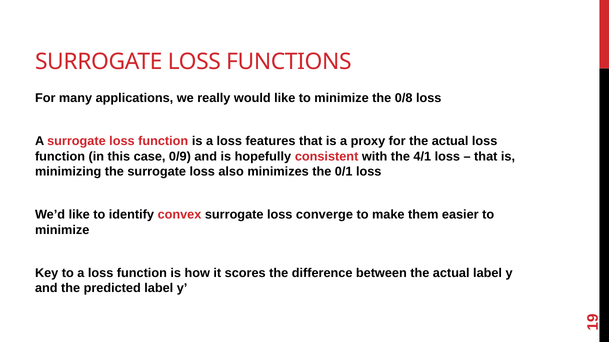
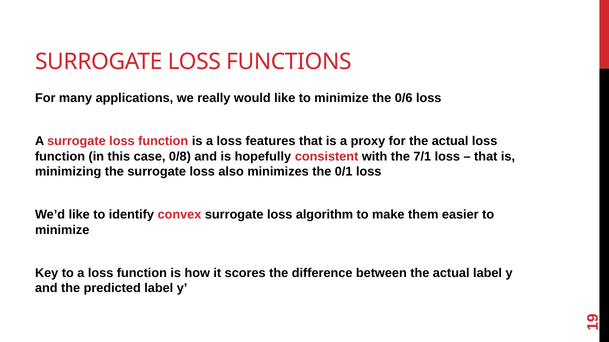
0/8: 0/8 -> 0/6
0/9: 0/9 -> 0/8
4/1: 4/1 -> 7/1
converge: converge -> algorithm
